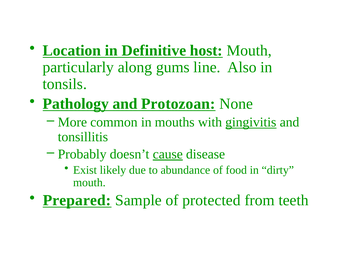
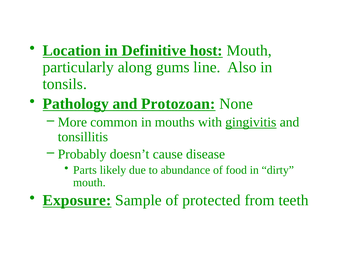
cause underline: present -> none
Exist: Exist -> Parts
Prepared: Prepared -> Exposure
